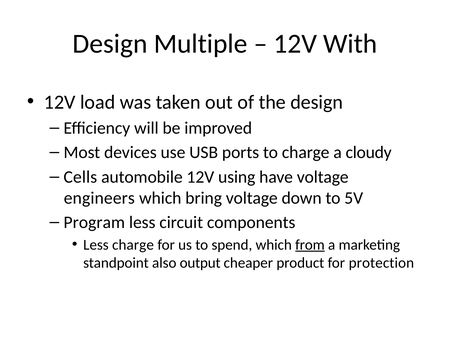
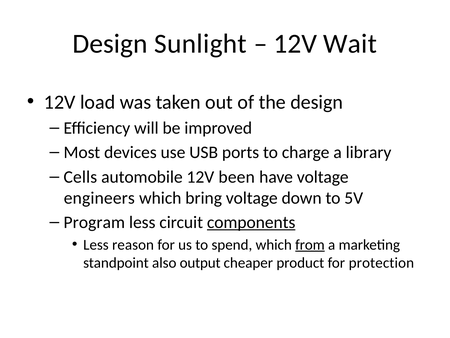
Multiple: Multiple -> Sunlight
With: With -> Wait
cloudy: cloudy -> library
using: using -> been
components underline: none -> present
Less charge: charge -> reason
